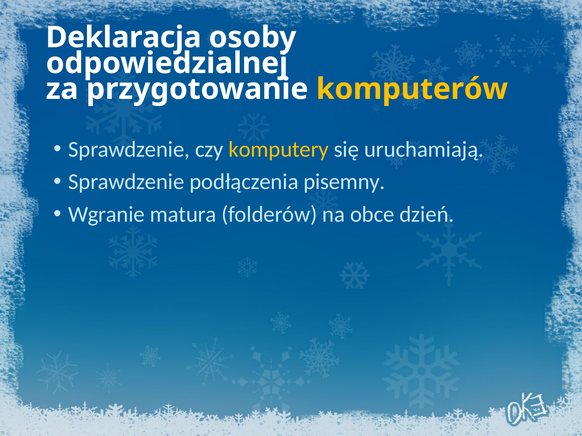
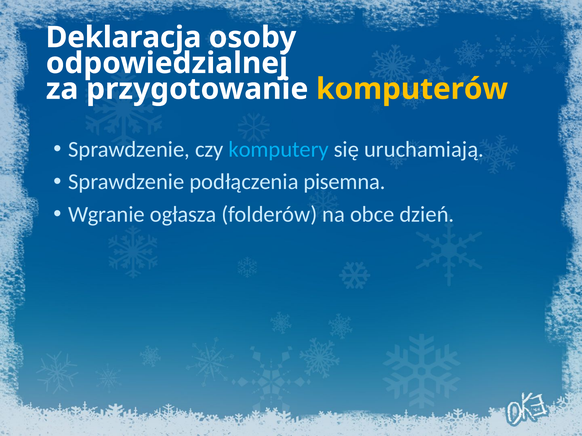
komputery colour: yellow -> light blue
pisemny: pisemny -> pisemna
matura: matura -> ogłasza
